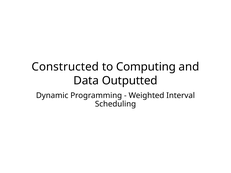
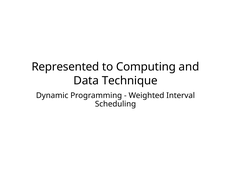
Constructed: Constructed -> Represented
Outputted: Outputted -> Technique
